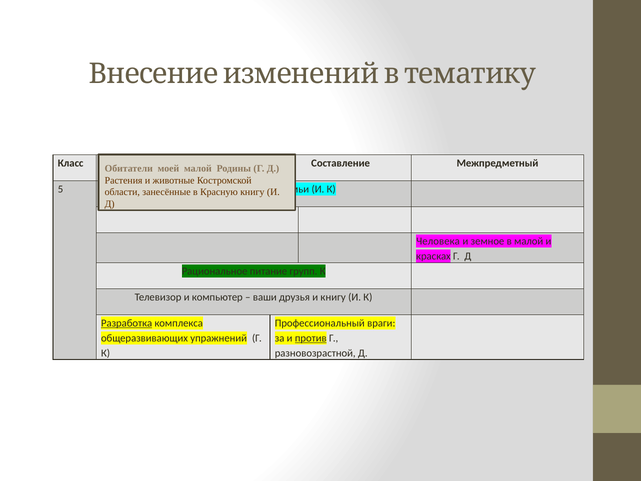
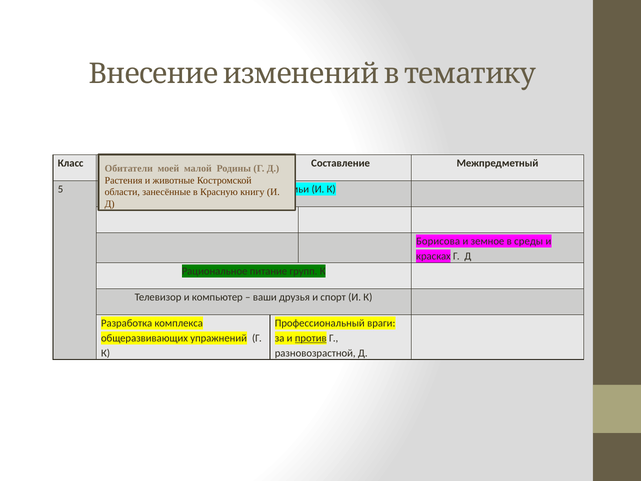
Человека: Человека -> Борисова
в малой: малой -> среды
и книгу: книгу -> спорт
Разработка underline: present -> none
